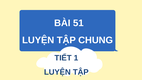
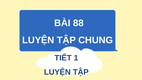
51: 51 -> 88
